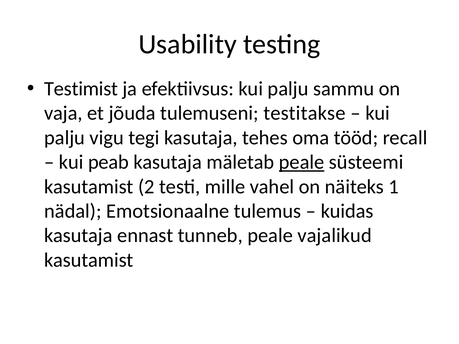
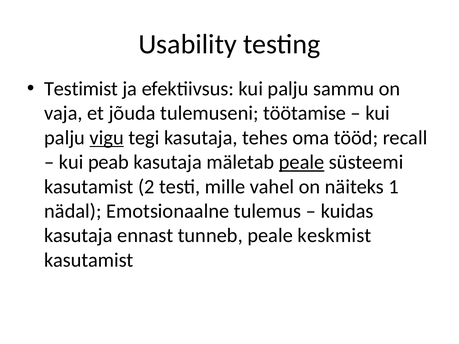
testitakse: testitakse -> töötamise
vigu underline: none -> present
vajalikud: vajalikud -> keskmist
